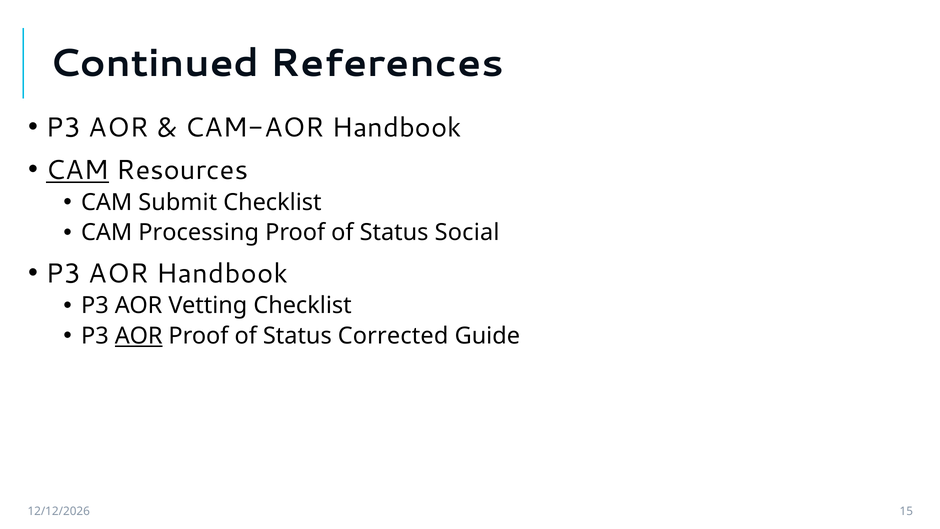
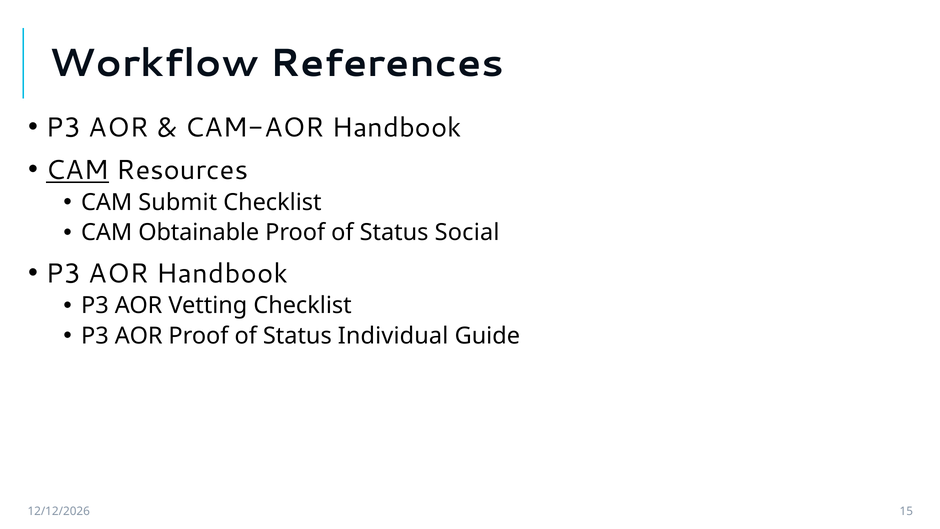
Continued: Continued -> Workflow
Processing: Processing -> Obtainable
AOR at (139, 336) underline: present -> none
Corrected: Corrected -> Individual
